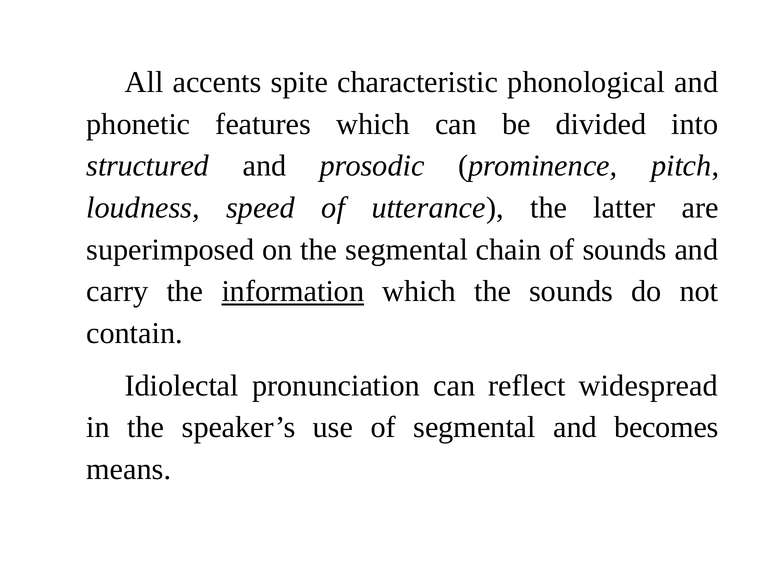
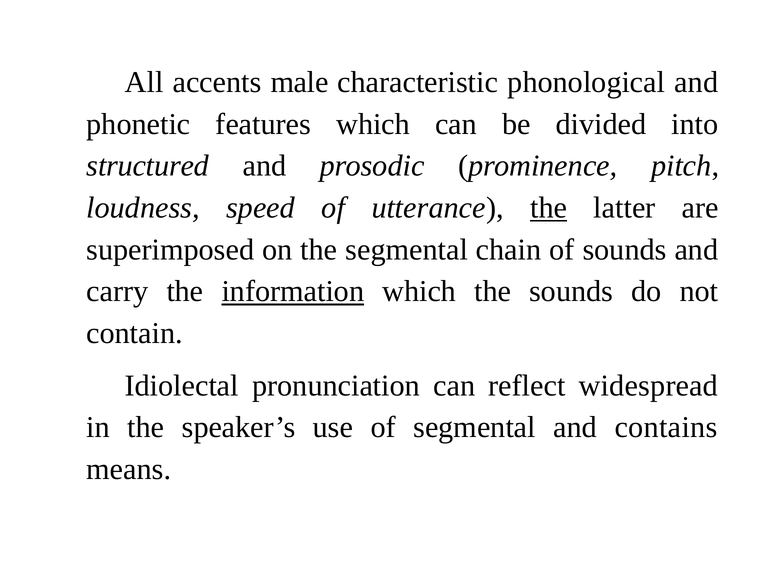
spite: spite -> male
the at (549, 208) underline: none -> present
becomes: becomes -> contains
